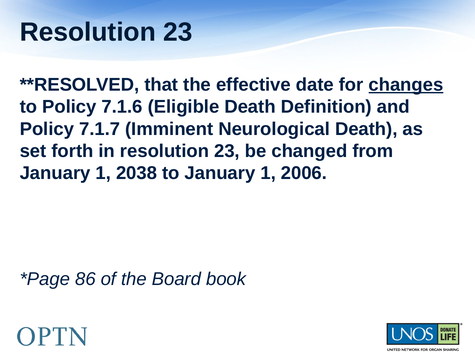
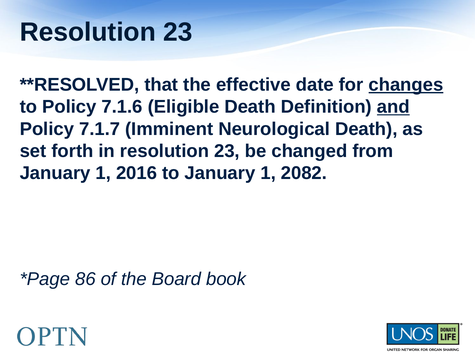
and underline: none -> present
2038: 2038 -> 2016
2006: 2006 -> 2082
